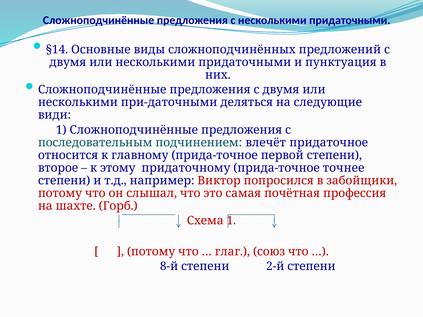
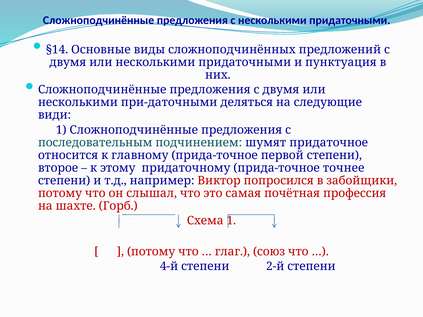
влечёт: влечёт -> шумят
8-й: 8-й -> 4-й
